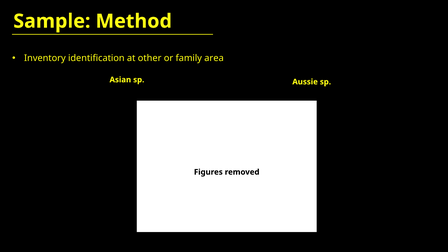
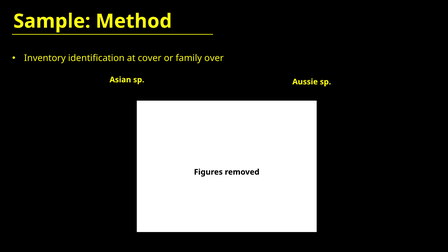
other: other -> cover
area: area -> over
